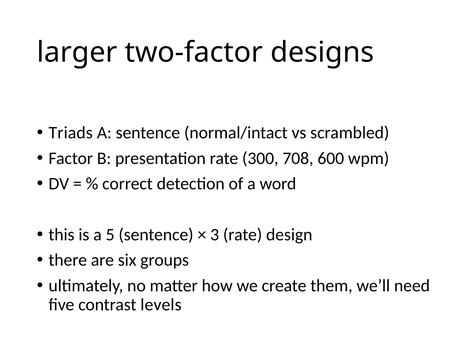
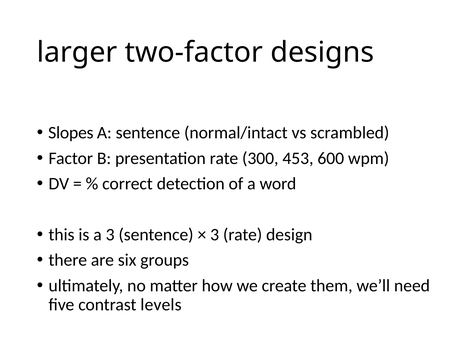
Triads: Triads -> Slopes
708: 708 -> 453
a 5: 5 -> 3
